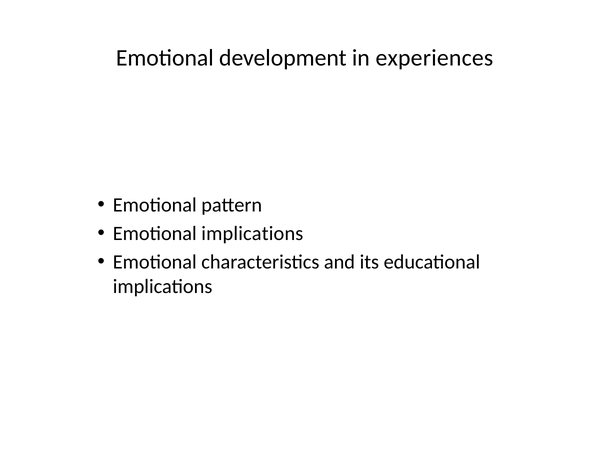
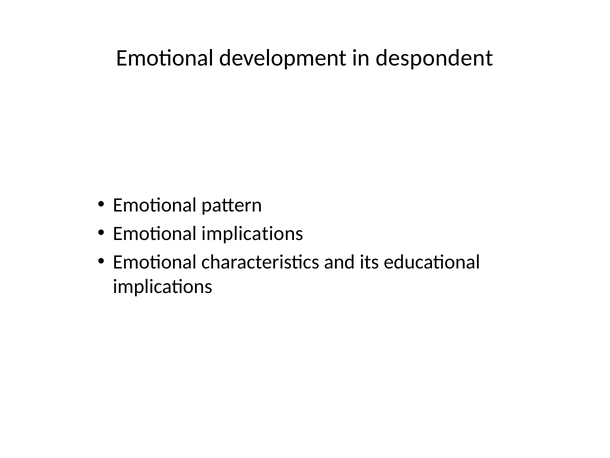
experiences: experiences -> despondent
